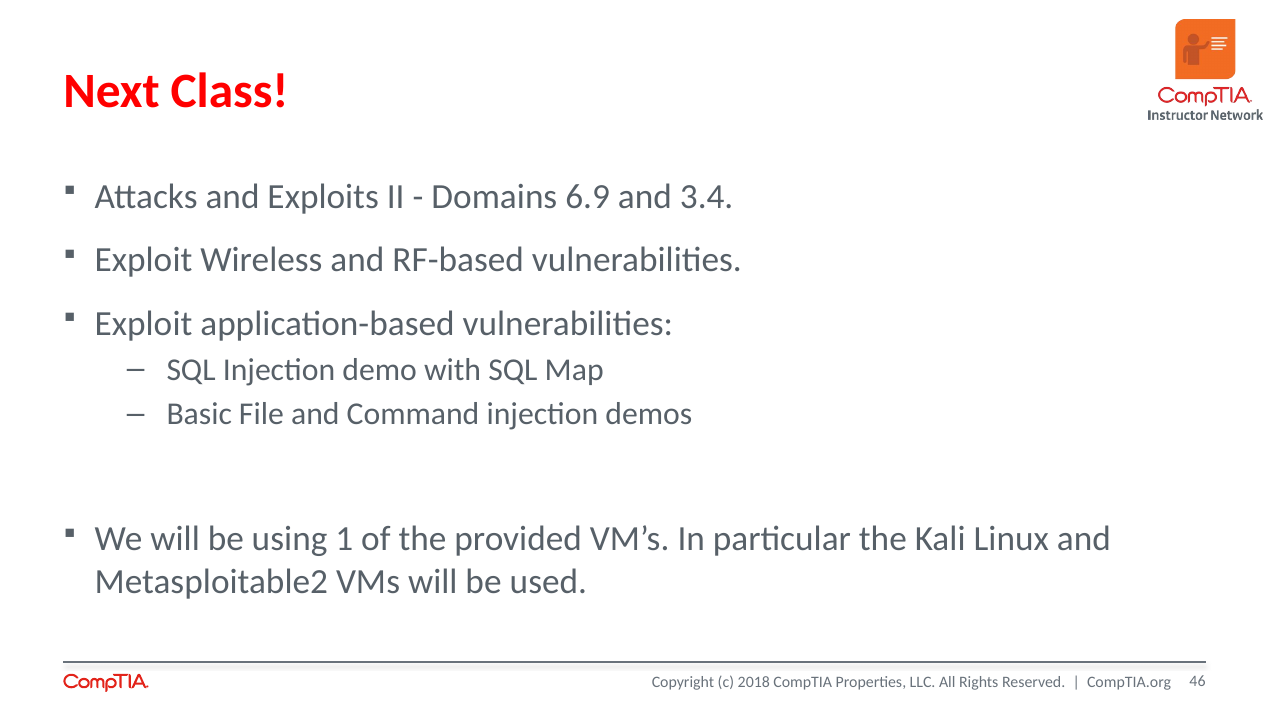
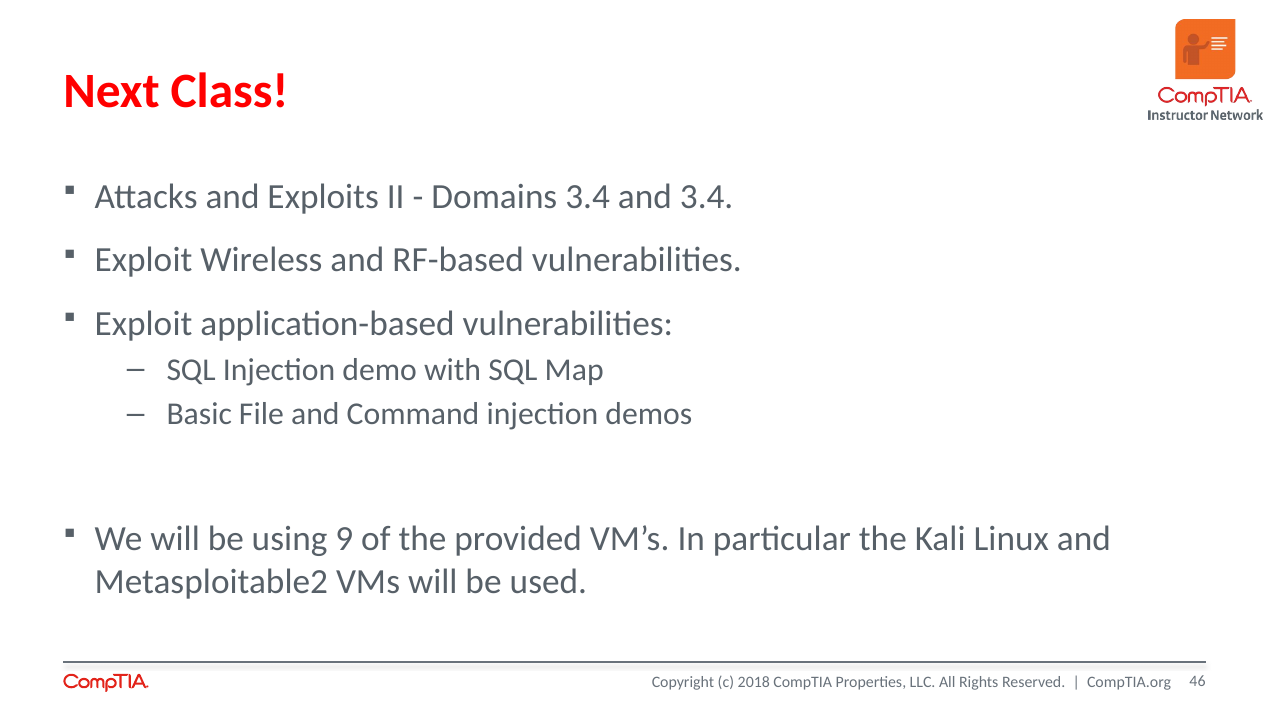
Domains 6.9: 6.9 -> 3.4
1: 1 -> 9
